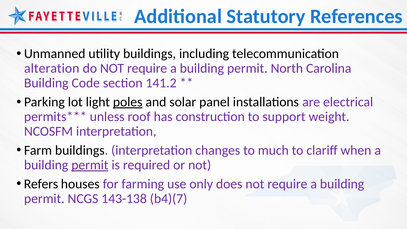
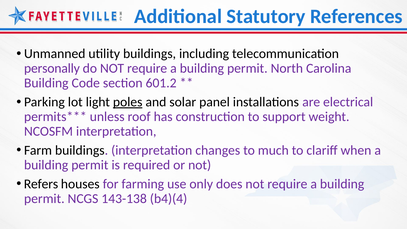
alteration: alteration -> personally
141.2: 141.2 -> 601.2
permit at (90, 165) underline: present -> none
b4)(7: b4)(7 -> b4)(4
